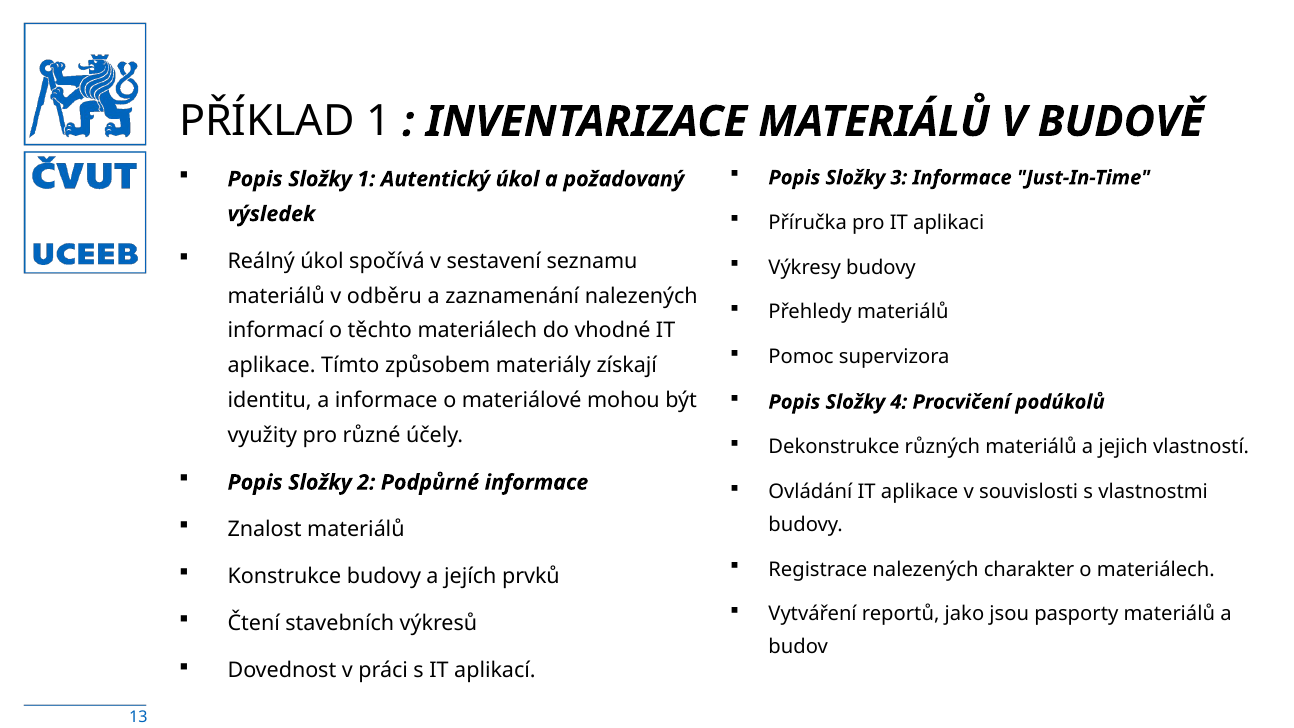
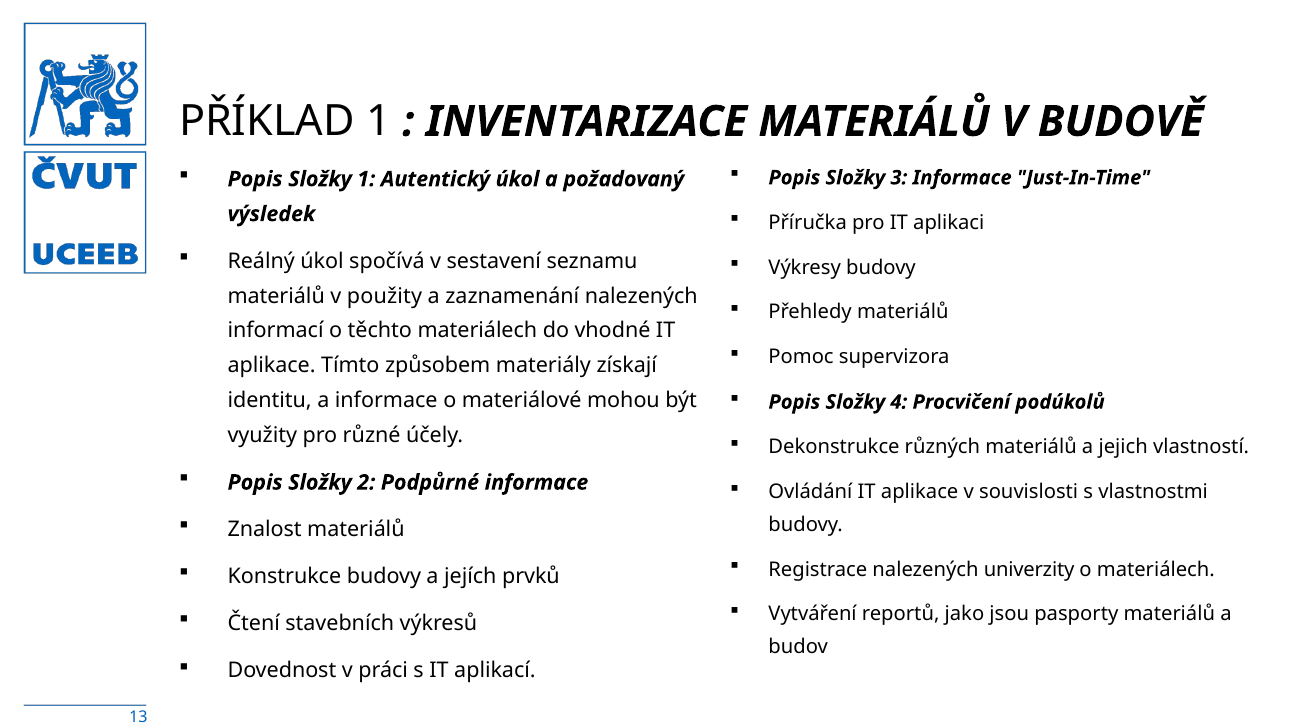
odběru: odběru -> použity
charakter: charakter -> univerzity
